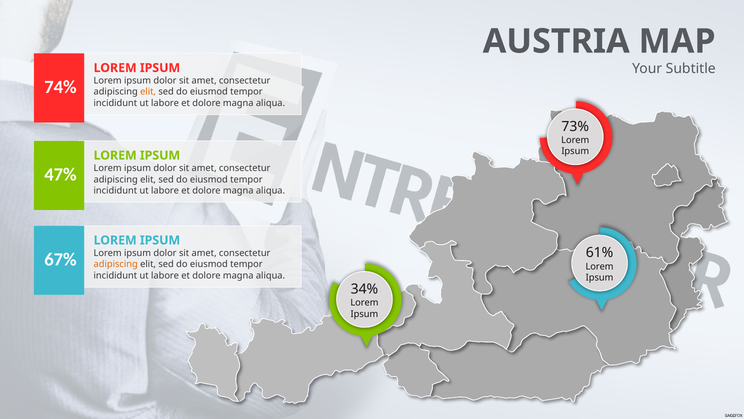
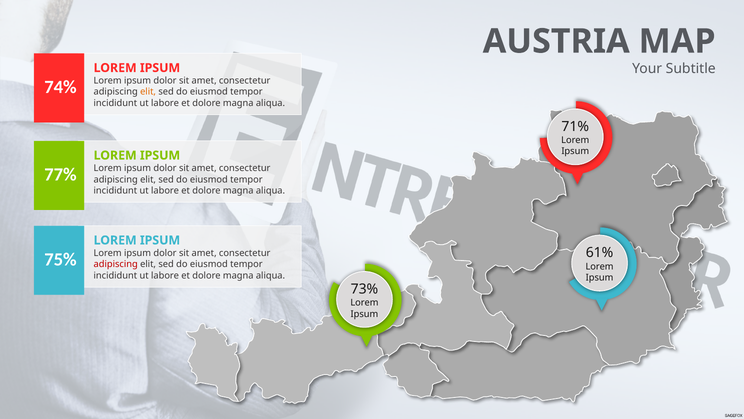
73%: 73% -> 71%
47%: 47% -> 77%
67%: 67% -> 75%
adipiscing at (116, 264) colour: orange -> red
34%: 34% -> 73%
